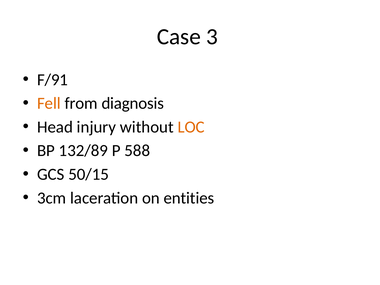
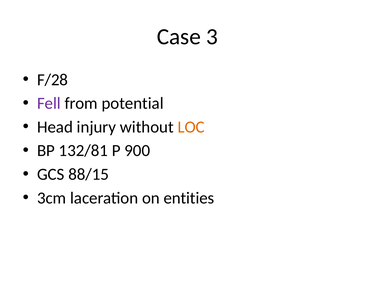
F/91: F/91 -> F/28
Fell colour: orange -> purple
diagnosis: diagnosis -> potential
132/89: 132/89 -> 132/81
588: 588 -> 900
50/15: 50/15 -> 88/15
